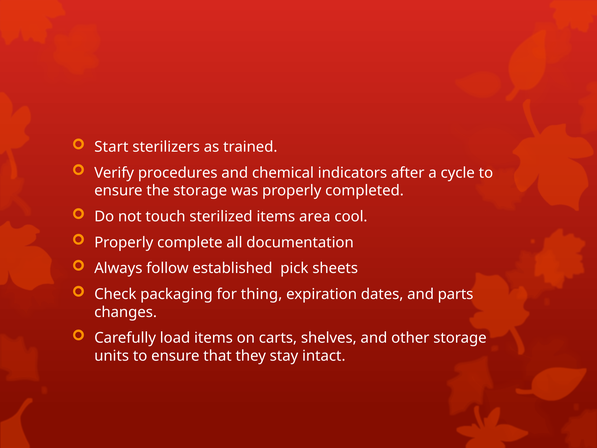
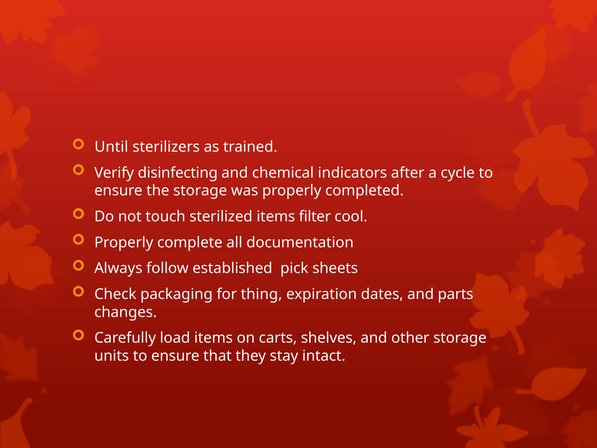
Start: Start -> Until
procedures: procedures -> disinfecting
area: area -> filter
